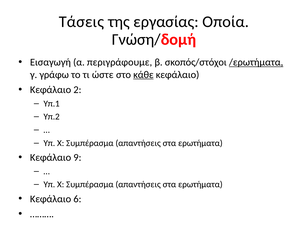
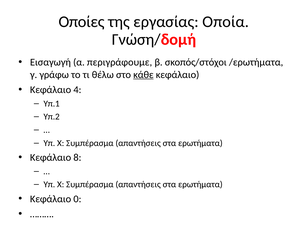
Τάσεις: Τάσεις -> Οποίες
/ερωτήματα underline: present -> none
ώστε: ώστε -> θέλω
2: 2 -> 4
9: 9 -> 8
6: 6 -> 0
